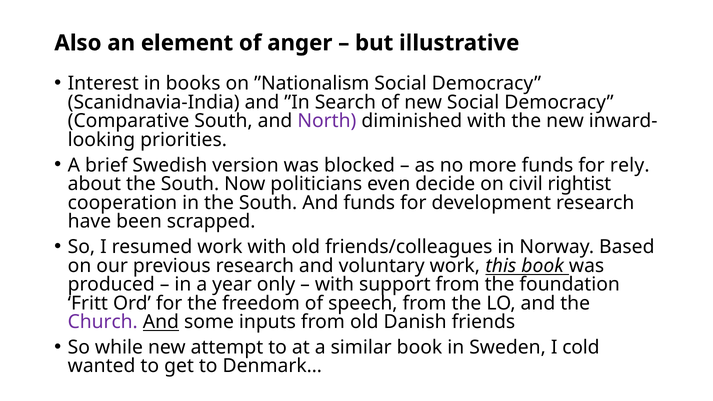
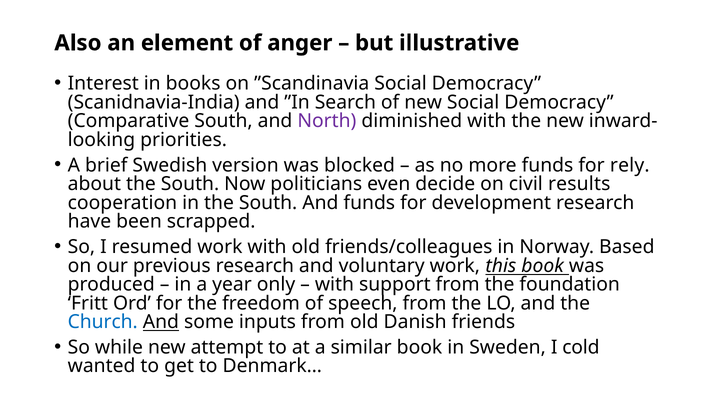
”Nationalism: ”Nationalism -> ”Scandinavia
rightist: rightist -> results
Church colour: purple -> blue
